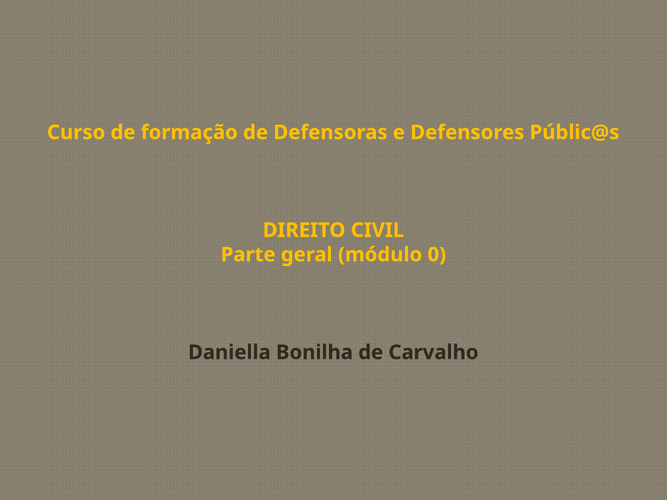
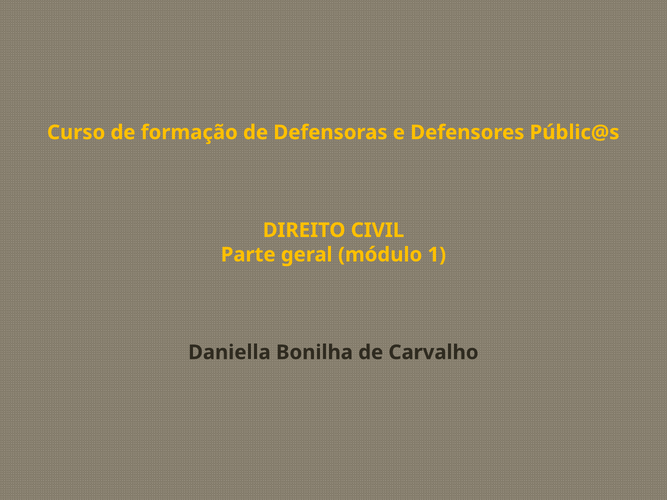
0: 0 -> 1
